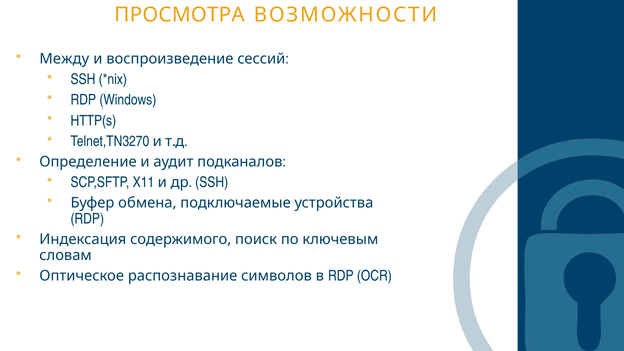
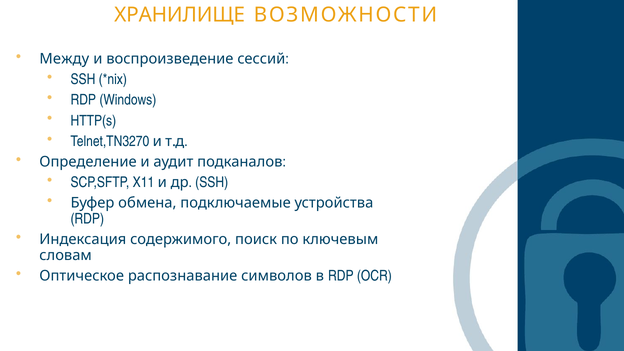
ПРОСМОТРА: ПРОСМОТРА -> ХРАНИЛИЩЕ
